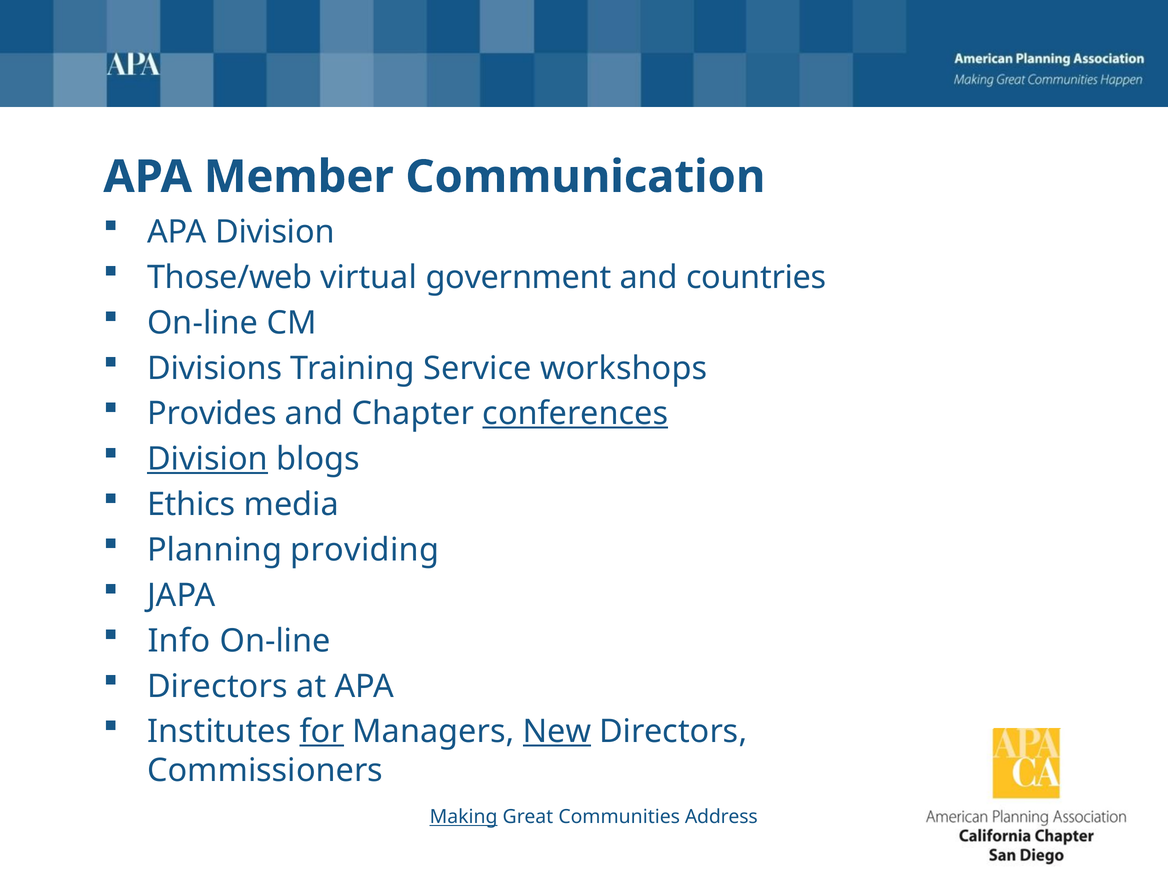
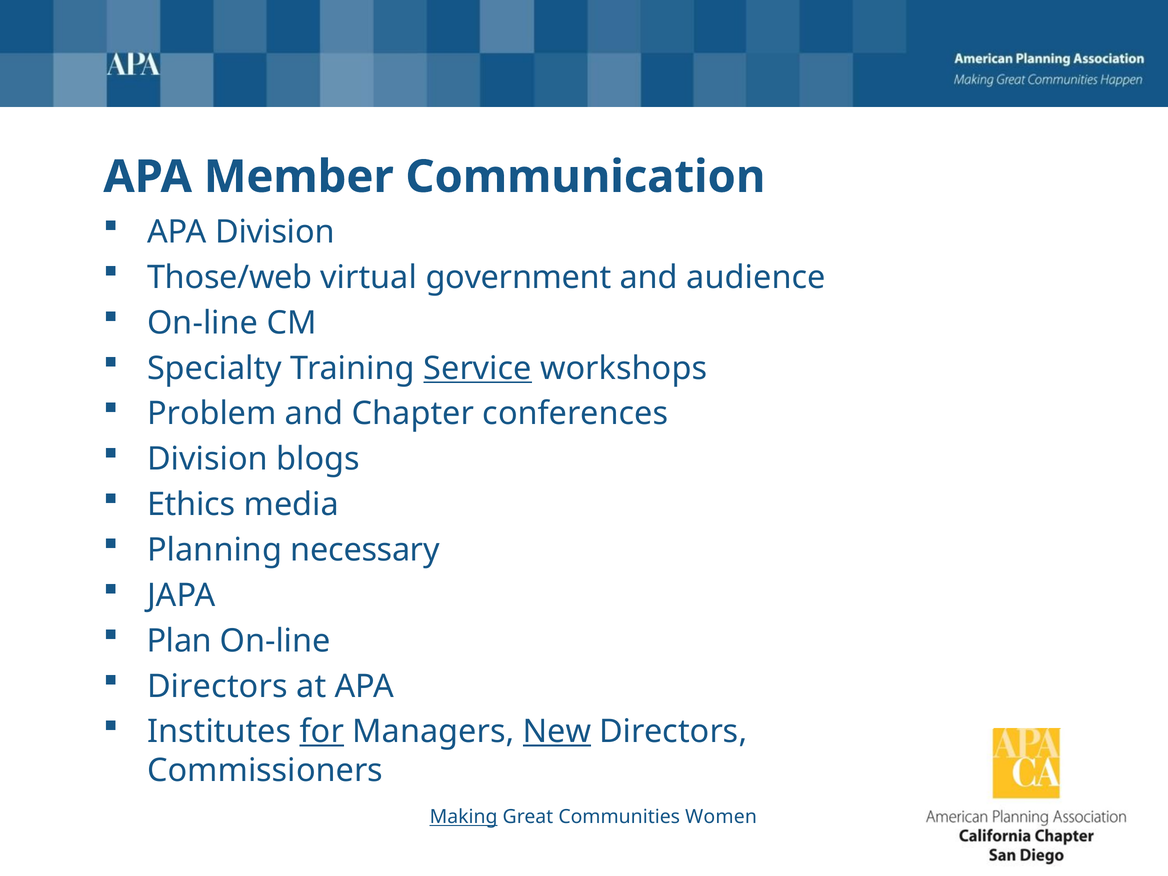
countries: countries -> audience
Divisions: Divisions -> Specialty
Service underline: none -> present
Provides: Provides -> Problem
conferences underline: present -> none
Division at (207, 459) underline: present -> none
providing: providing -> necessary
Info: Info -> Plan
Address: Address -> Women
